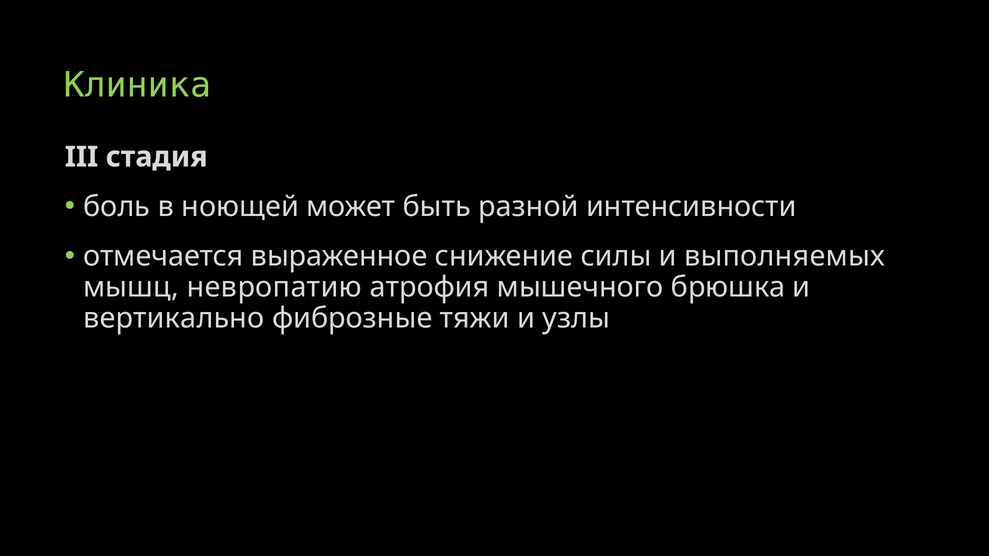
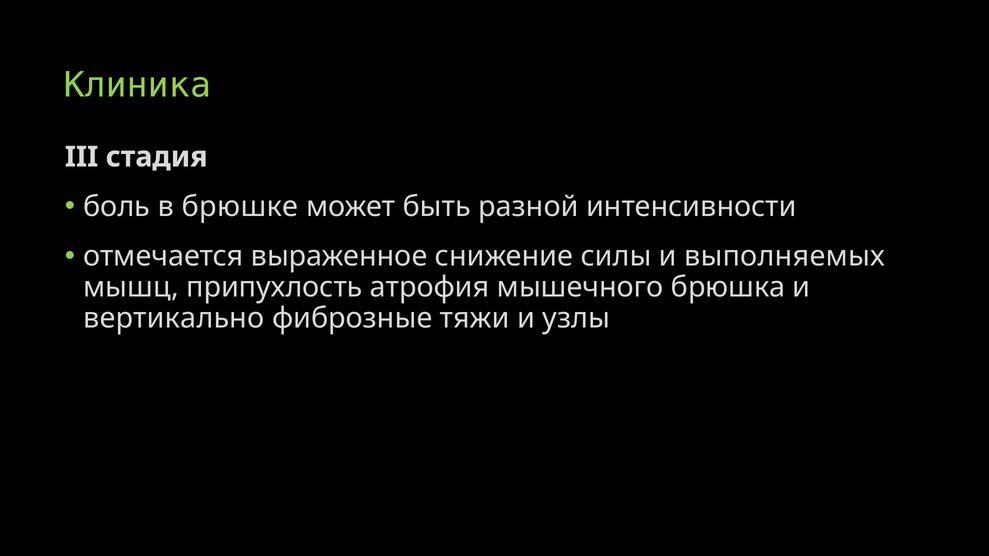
ноющей: ноющей -> брюшке
невропатию: невропатию -> припухлость
